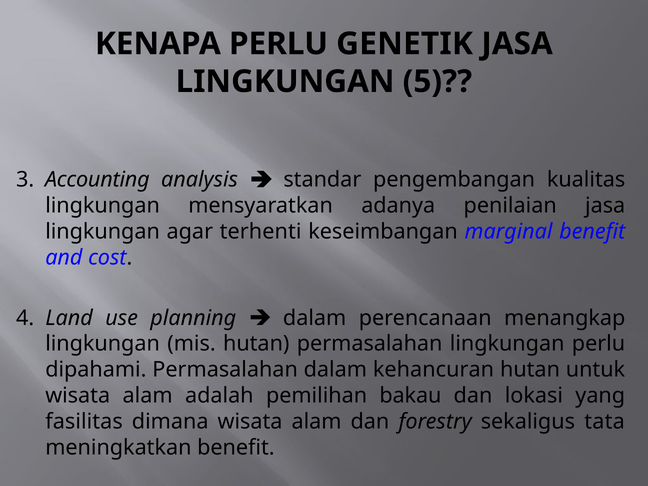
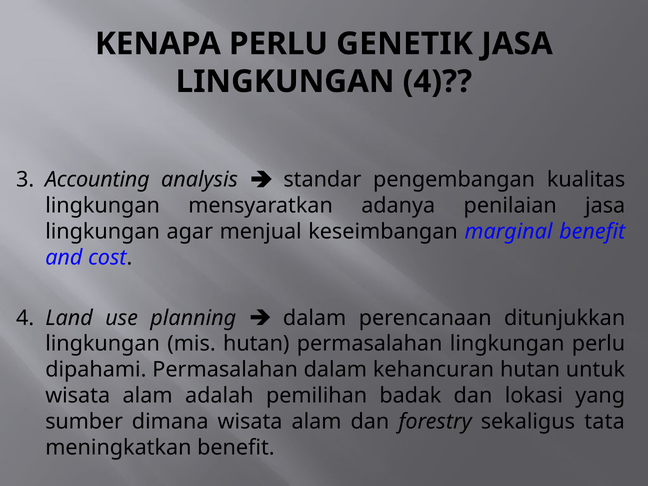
LINGKUNGAN 5: 5 -> 4
terhenti: terhenti -> menjual
menangkap: menangkap -> ditunjukkan
bakau: bakau -> badak
fasilitas: fasilitas -> sumber
